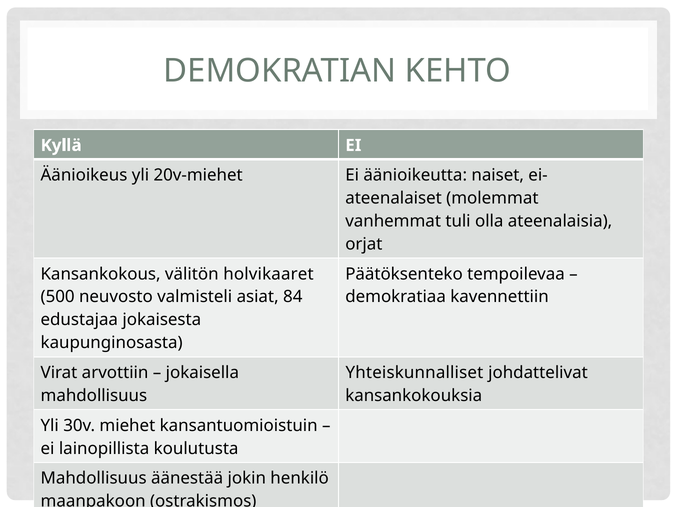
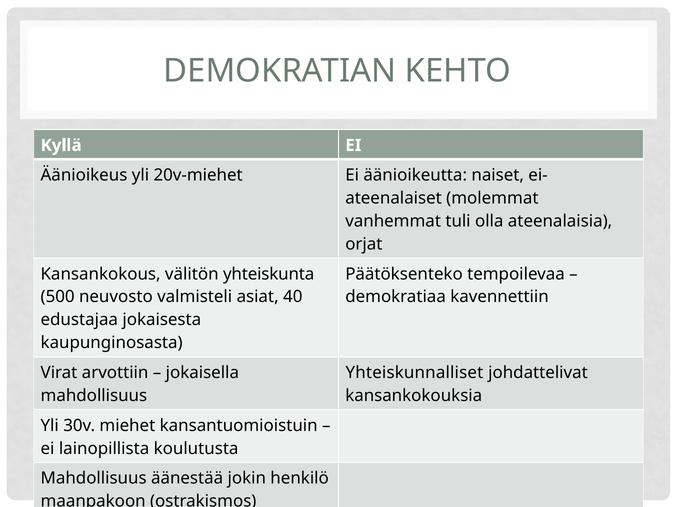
holvikaaret: holvikaaret -> yhteiskunta
84: 84 -> 40
